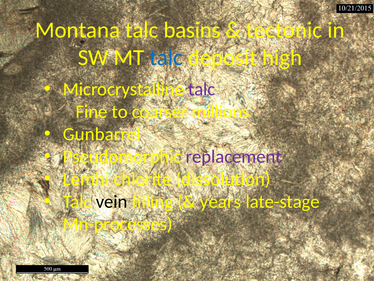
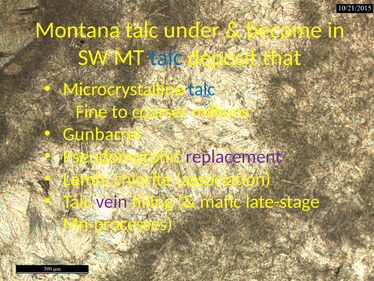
basins: basins -> under
tectonic: tectonic -> become
high: high -> that
talc at (202, 89) colour: purple -> blue
dissolution: dissolution -> association
vein colour: black -> purple
years: years -> mafic
